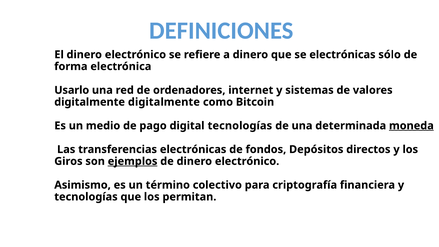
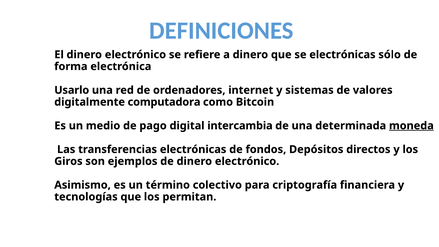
digitalmente digitalmente: digitalmente -> computadora
digital tecnologías: tecnologías -> intercambia
ejemplos underline: present -> none
